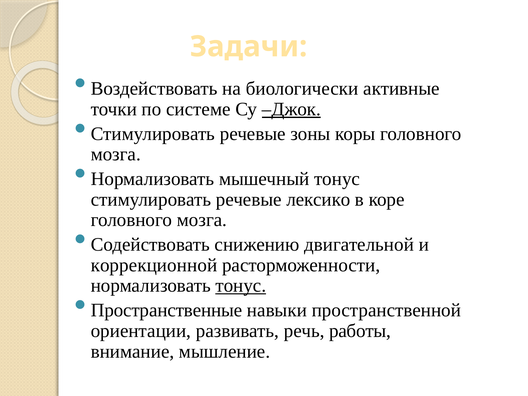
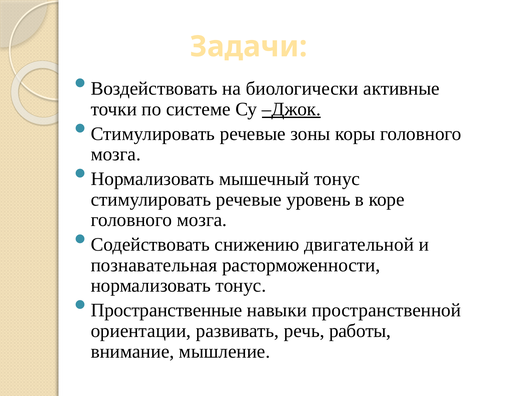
лексико: лексико -> уровень
коррекционной: коррекционной -> познавательная
тонус at (241, 286) underline: present -> none
